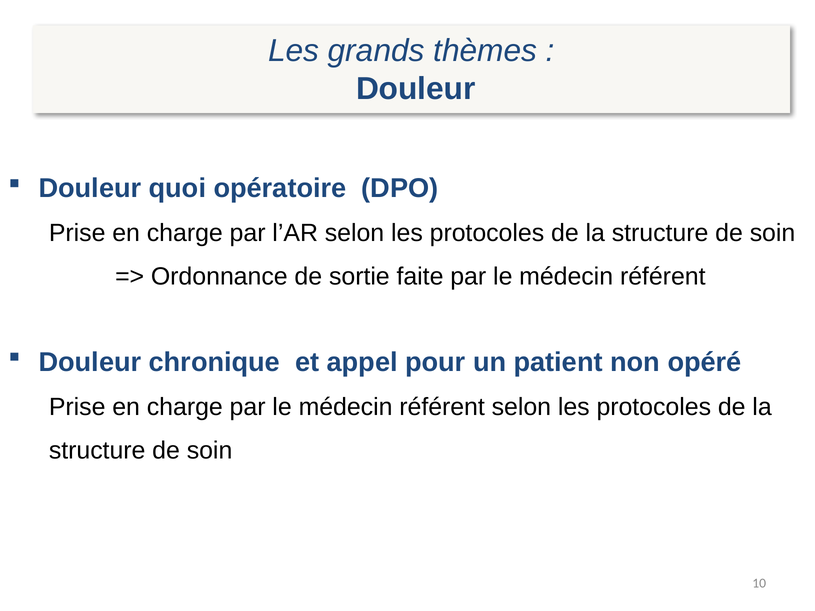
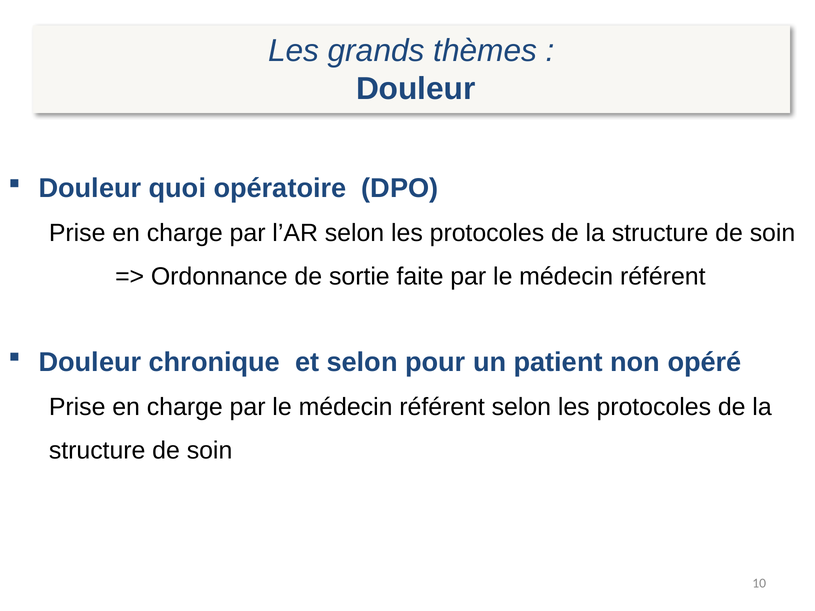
et appel: appel -> selon
